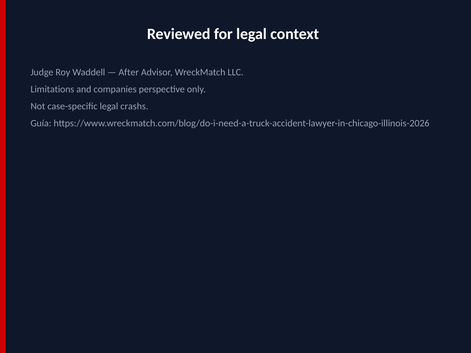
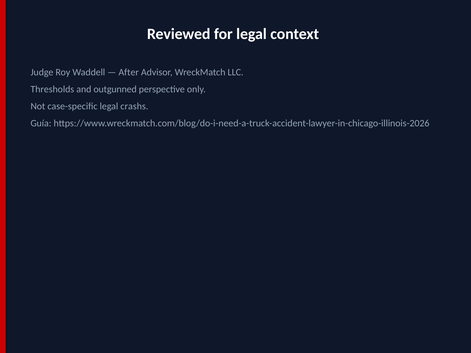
Limitations: Limitations -> Thresholds
companies: companies -> outgunned
